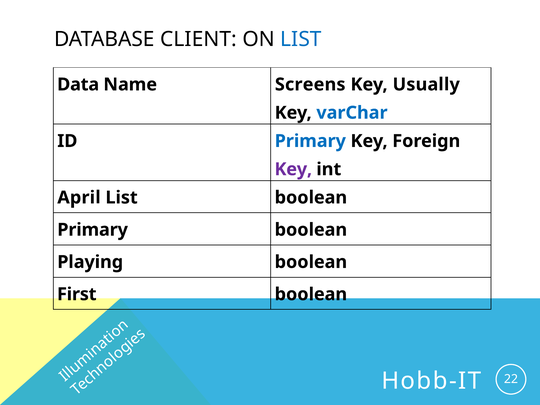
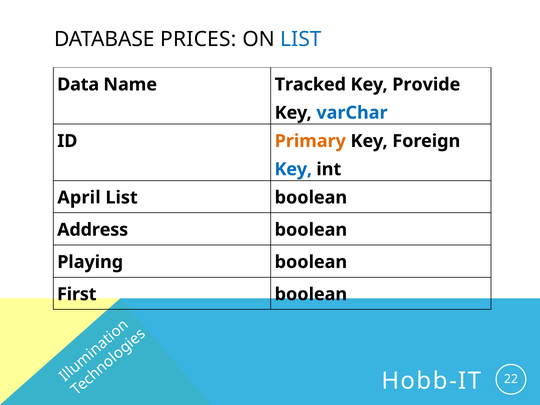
CLIENT: CLIENT -> PRICES
Screens: Screens -> Tracked
Usually: Usually -> Provide
Primary at (310, 141) colour: blue -> orange
Key at (293, 169) colour: purple -> blue
Primary at (93, 230): Primary -> Address
